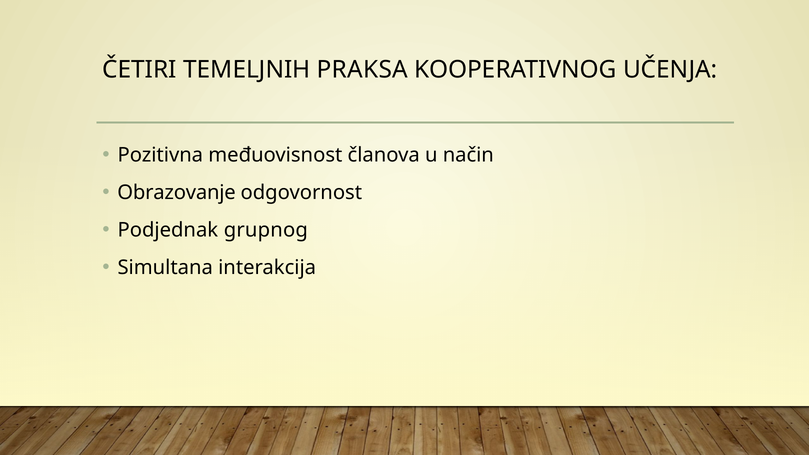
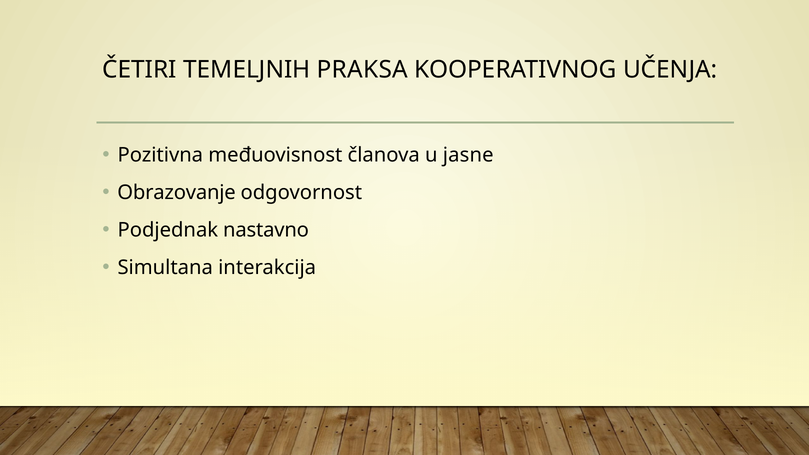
način: način -> jasne
grupnog: grupnog -> nastavno
